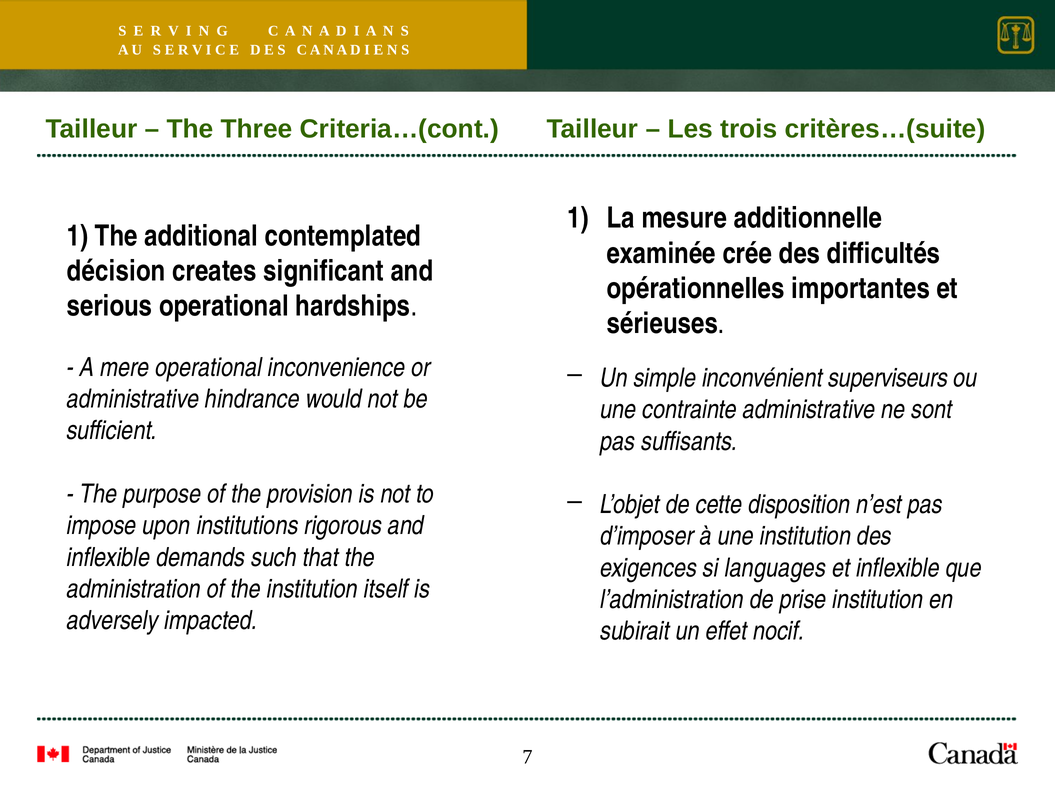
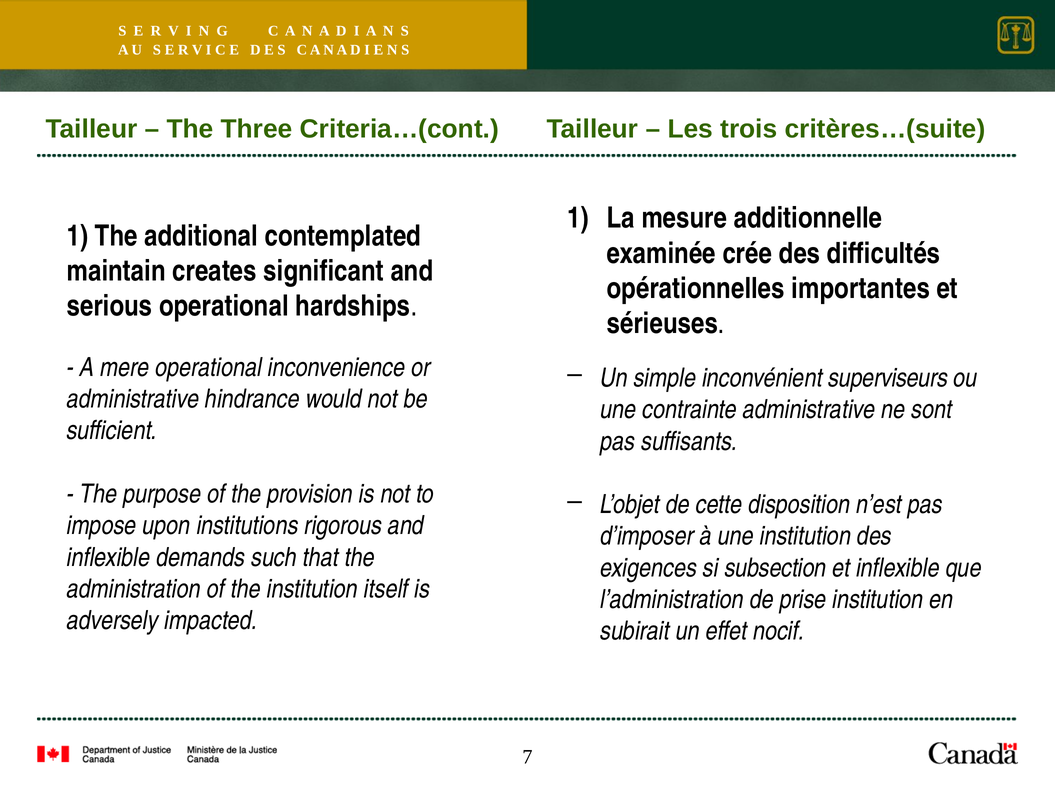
décision: décision -> maintain
languages: languages -> subsection
